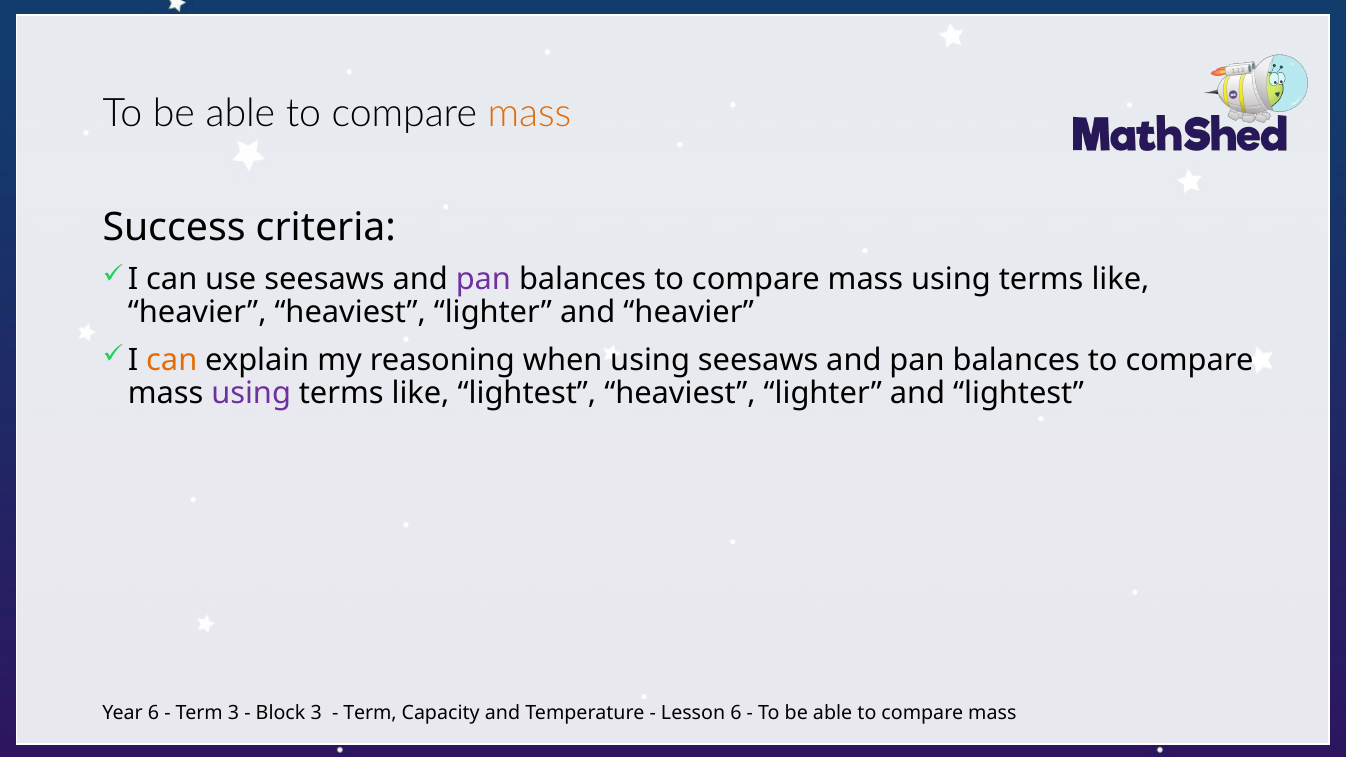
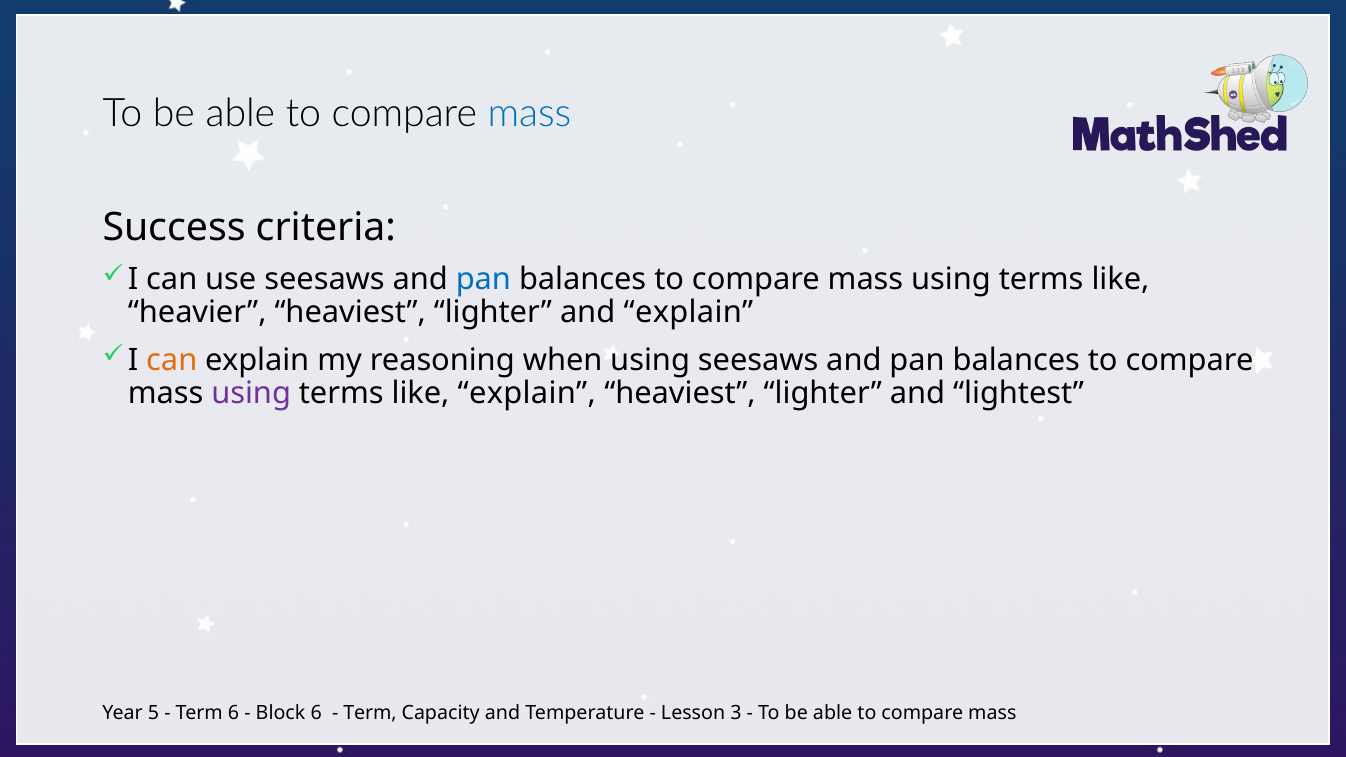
mass at (530, 113) colour: orange -> blue
pan at (483, 279) colour: purple -> blue
and heavier: heavier -> explain
like lightest: lightest -> explain
Year 6: 6 -> 5
Term 3: 3 -> 6
Block 3: 3 -> 6
Lesson 6: 6 -> 3
